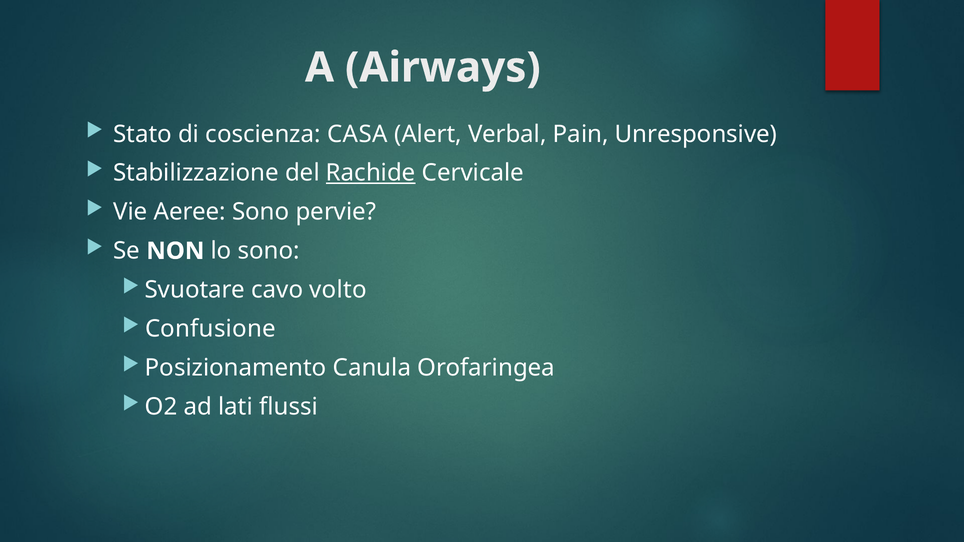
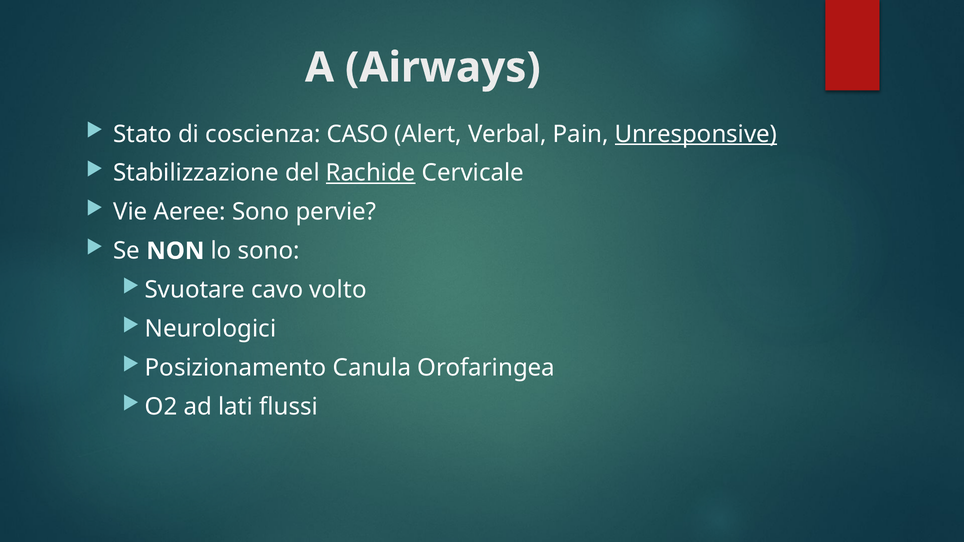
CASA: CASA -> CASO
Unresponsive underline: none -> present
Confusione: Confusione -> Neurologici
